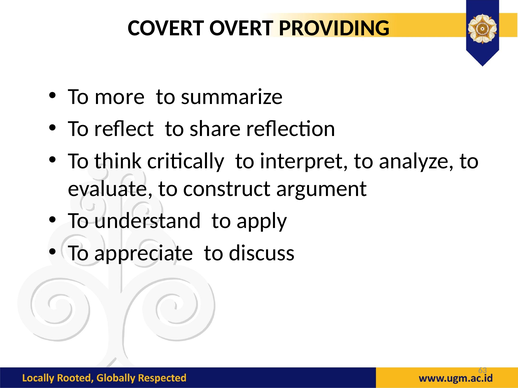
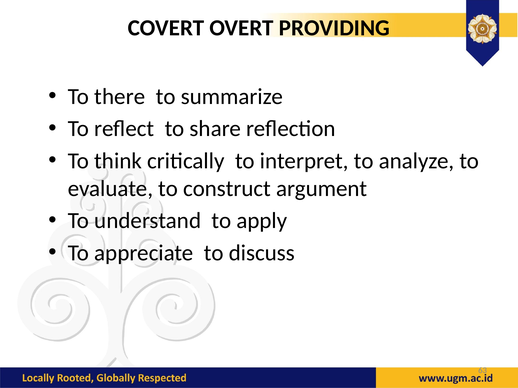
more: more -> there
